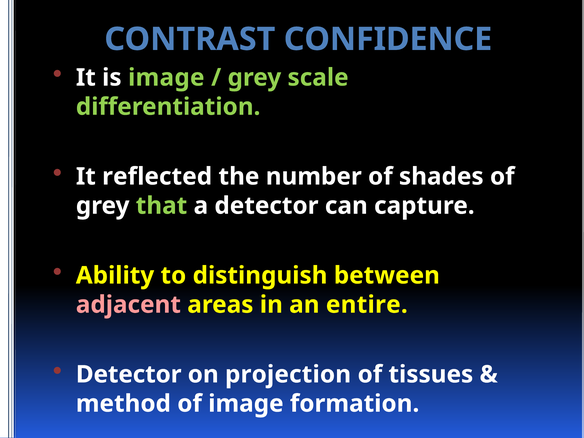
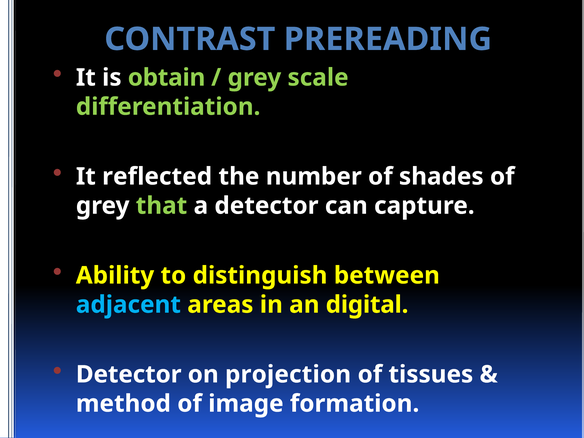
CONFIDENCE: CONFIDENCE -> PREREADING
is image: image -> obtain
adjacent colour: pink -> light blue
entire: entire -> digital
